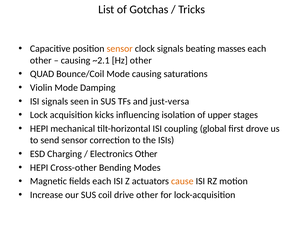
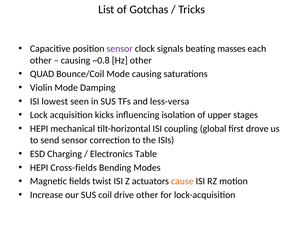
sensor at (120, 49) colour: orange -> purple
~2.1: ~2.1 -> ~0.8
ISI signals: signals -> lowest
just-versa: just-versa -> less-versa
Electronics Other: Other -> Table
Cross-other: Cross-other -> Cross-fields
fields each: each -> twist
